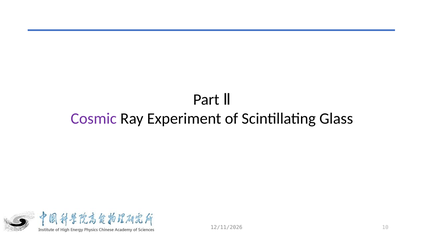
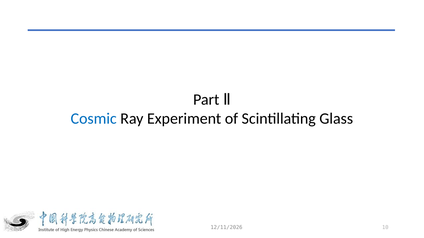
Cosmic colour: purple -> blue
